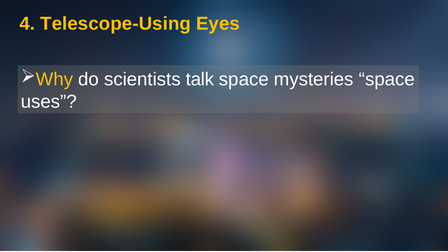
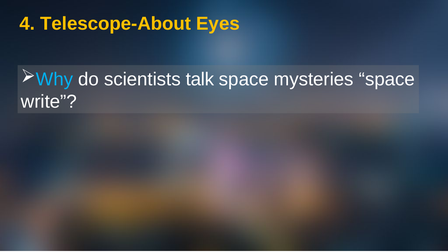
Telescope-Using: Telescope-Using -> Telescope-About
Why colour: yellow -> light blue
uses: uses -> write
